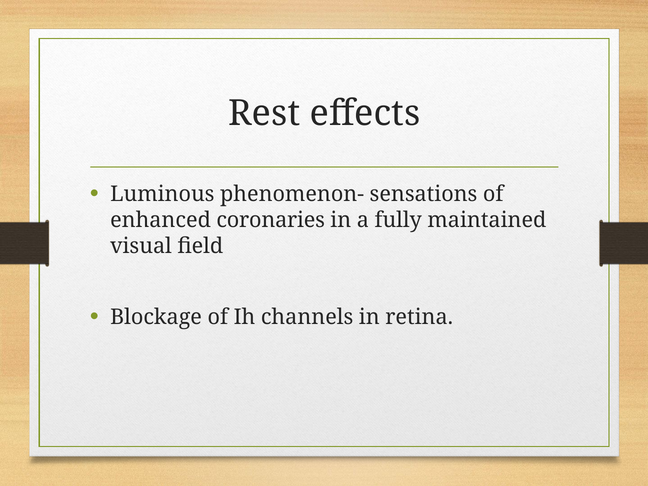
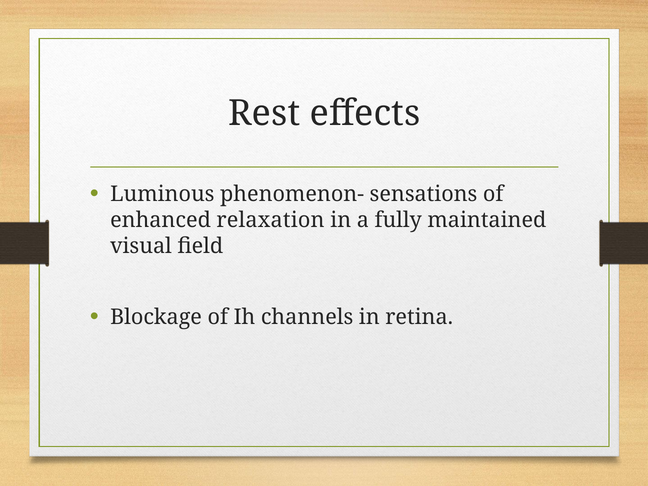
coronaries: coronaries -> relaxation
